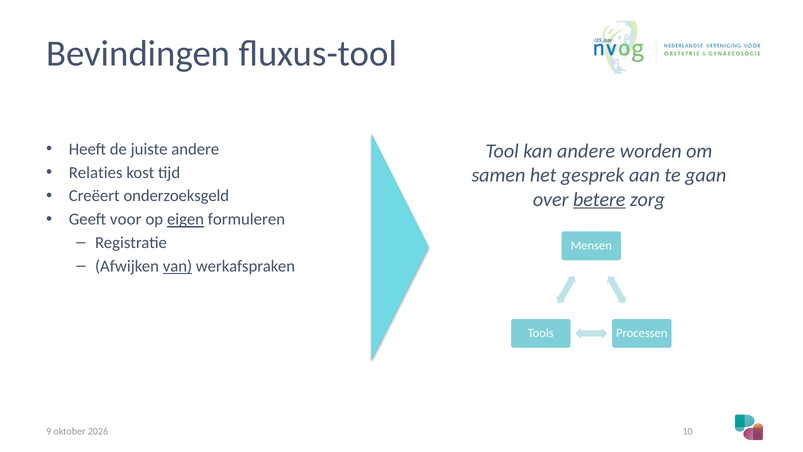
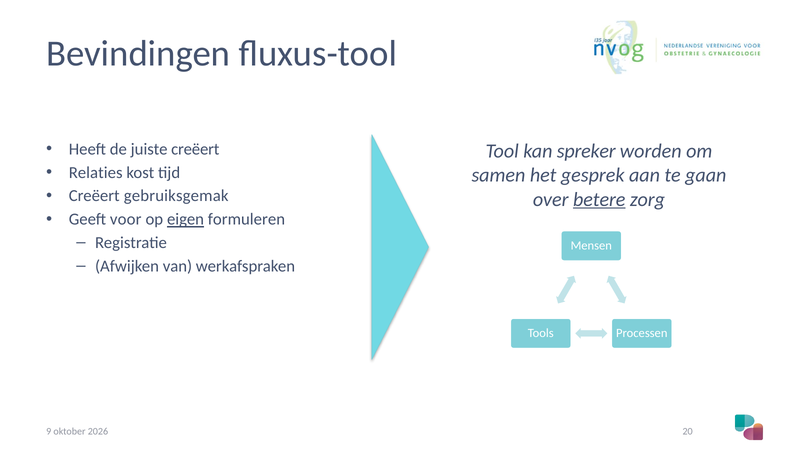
juiste andere: andere -> creëert
kan andere: andere -> spreker
onderzoeksgeld: onderzoeksgeld -> gebruiksgemak
van underline: present -> none
10: 10 -> 20
